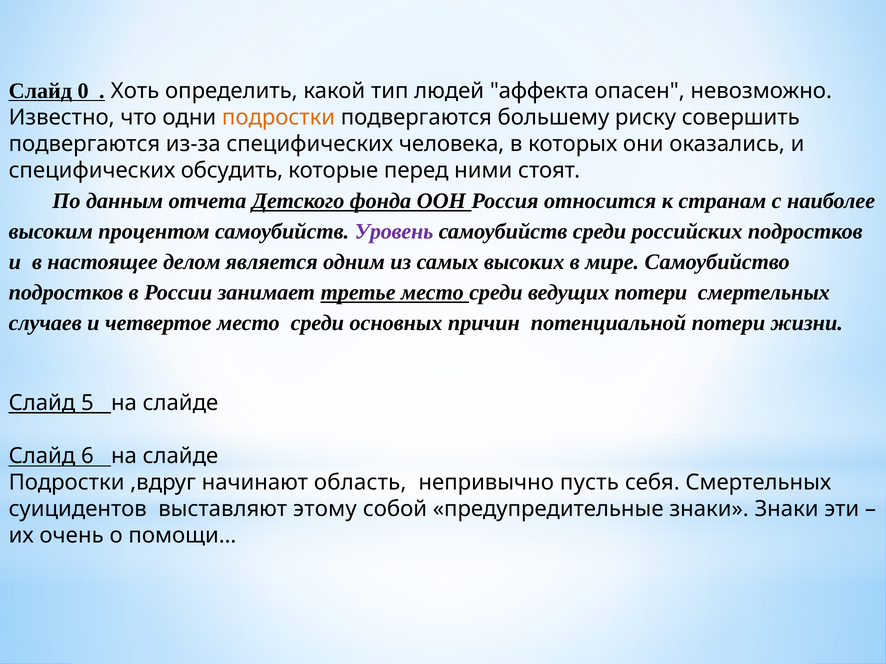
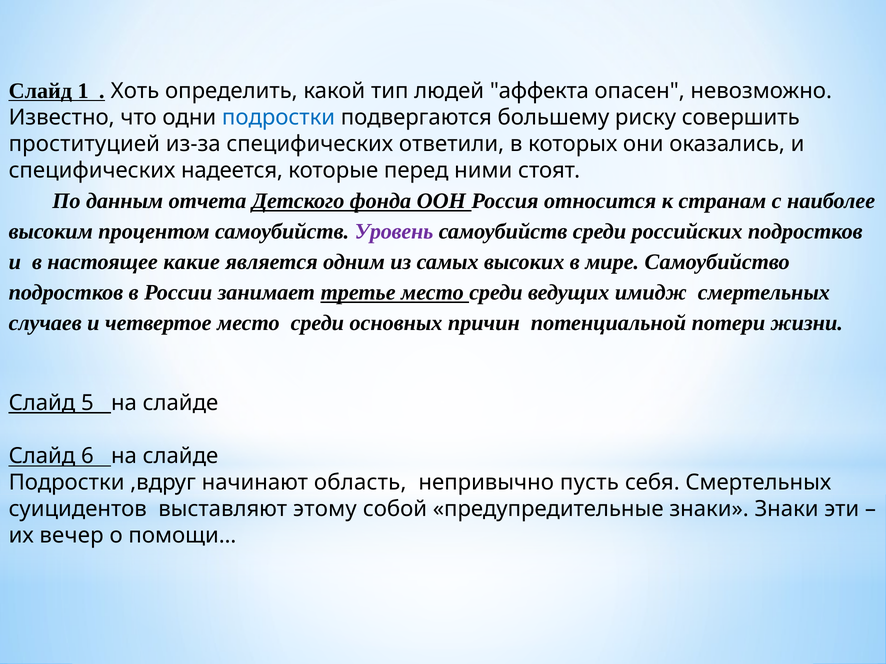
0: 0 -> 1
подростки at (279, 117) colour: orange -> blue
подвергаются at (84, 144): подвергаются -> проституцией
человека: человека -> ответили
обсудить: обсудить -> надеется
делом: делом -> какие
ведущих потери: потери -> имидж
очень: очень -> вечер
